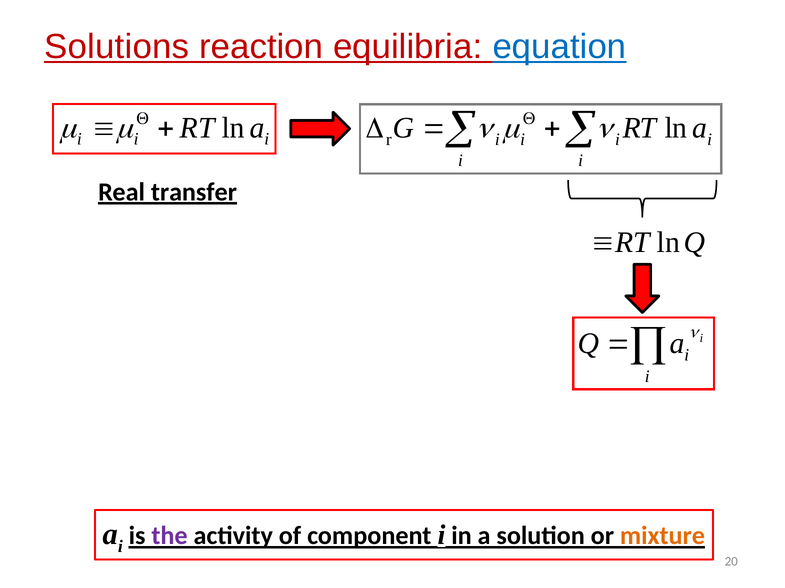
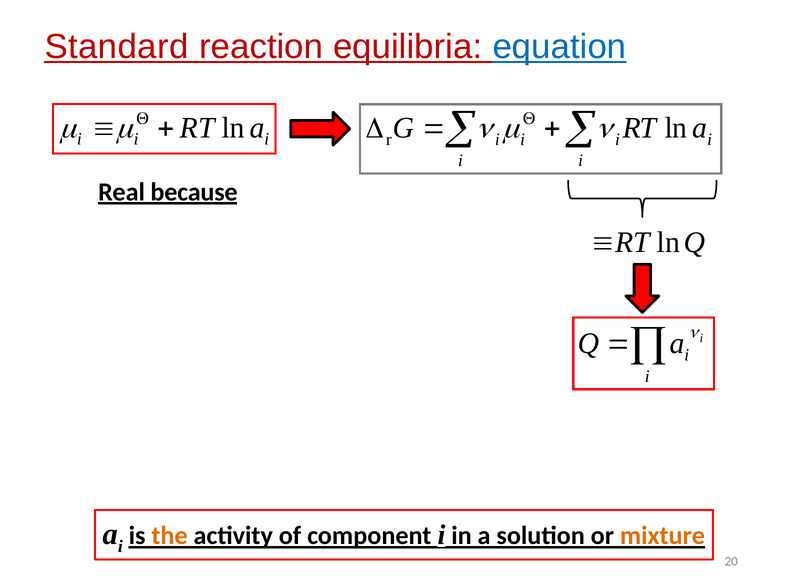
Solutions: Solutions -> Standard
transfer: transfer -> because
the colour: purple -> orange
